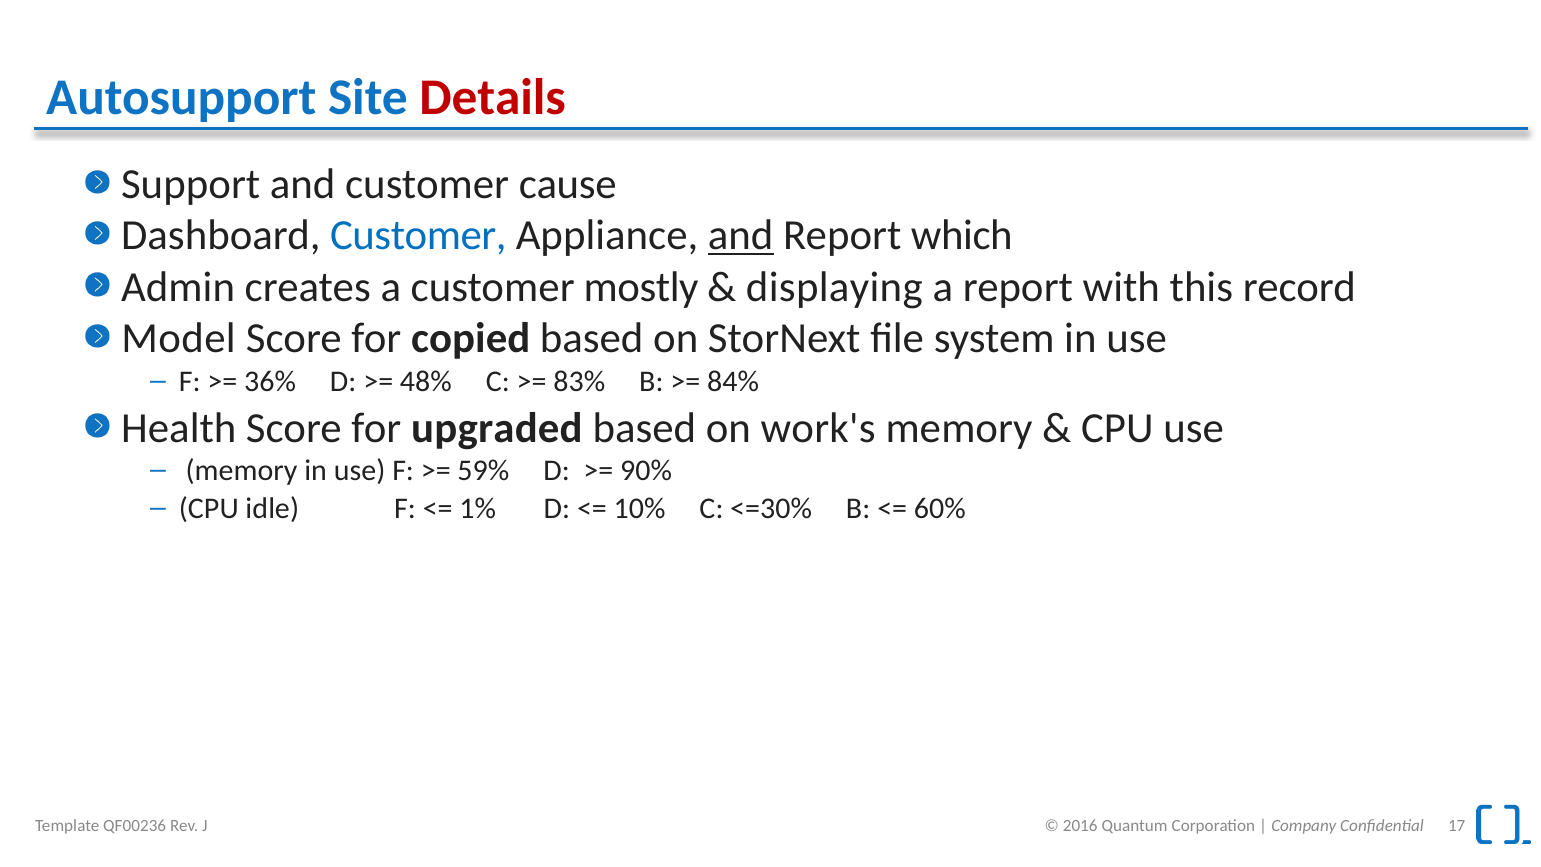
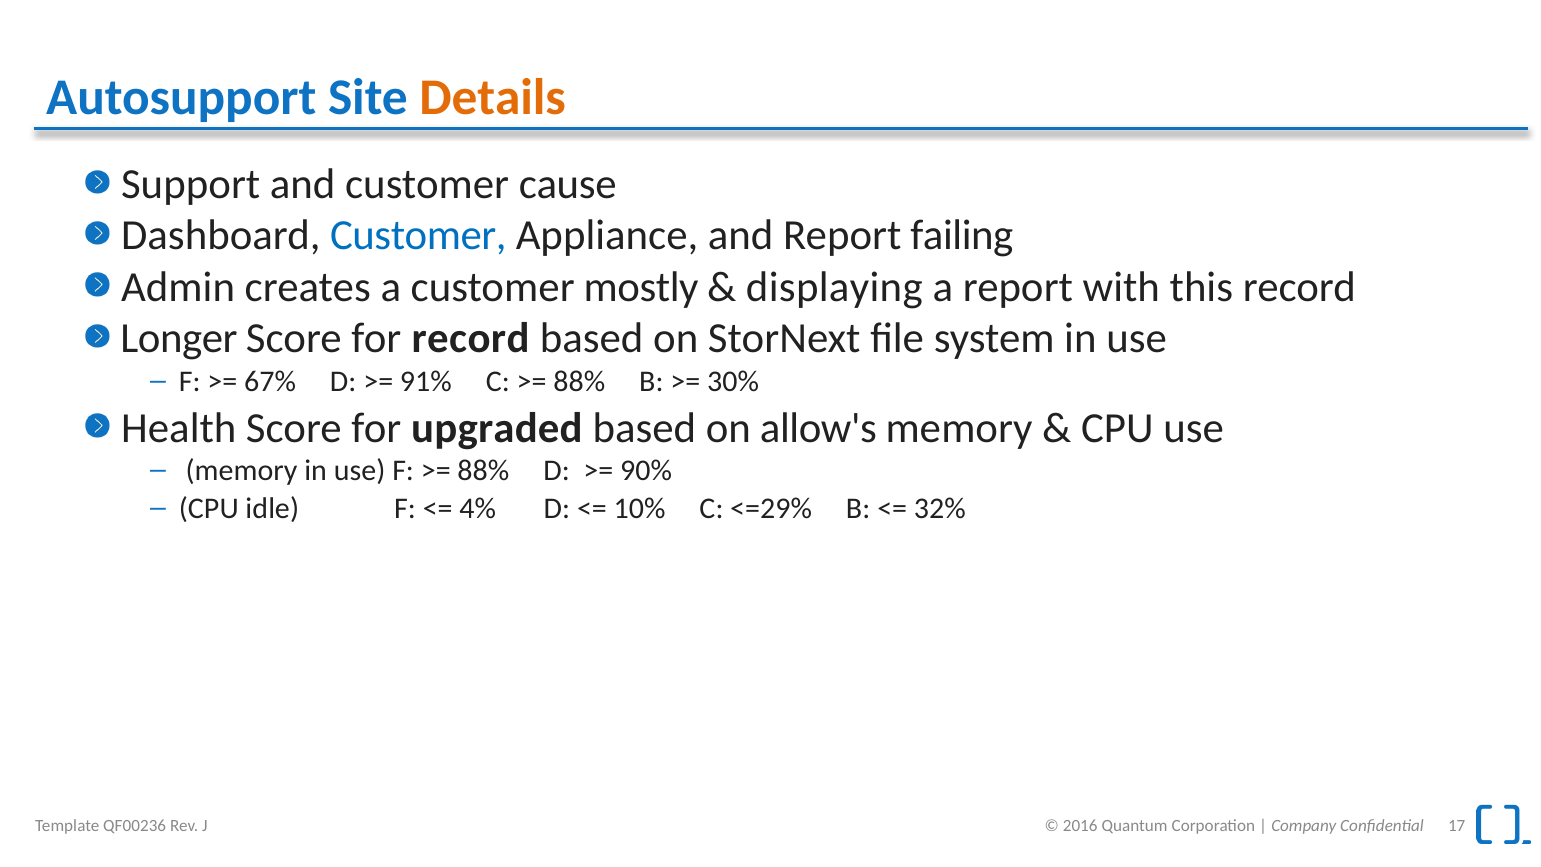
Details colour: red -> orange
and at (741, 236) underline: present -> none
which: which -> failing
Model: Model -> Longer
for copied: copied -> record
36%: 36% -> 67%
48%: 48% -> 91%
83% at (579, 381): 83% -> 88%
84%: 84% -> 30%
work's: work's -> allow's
59% at (483, 471): 59% -> 88%
1%: 1% -> 4%
<=30%: <=30% -> <=29%
60%: 60% -> 32%
